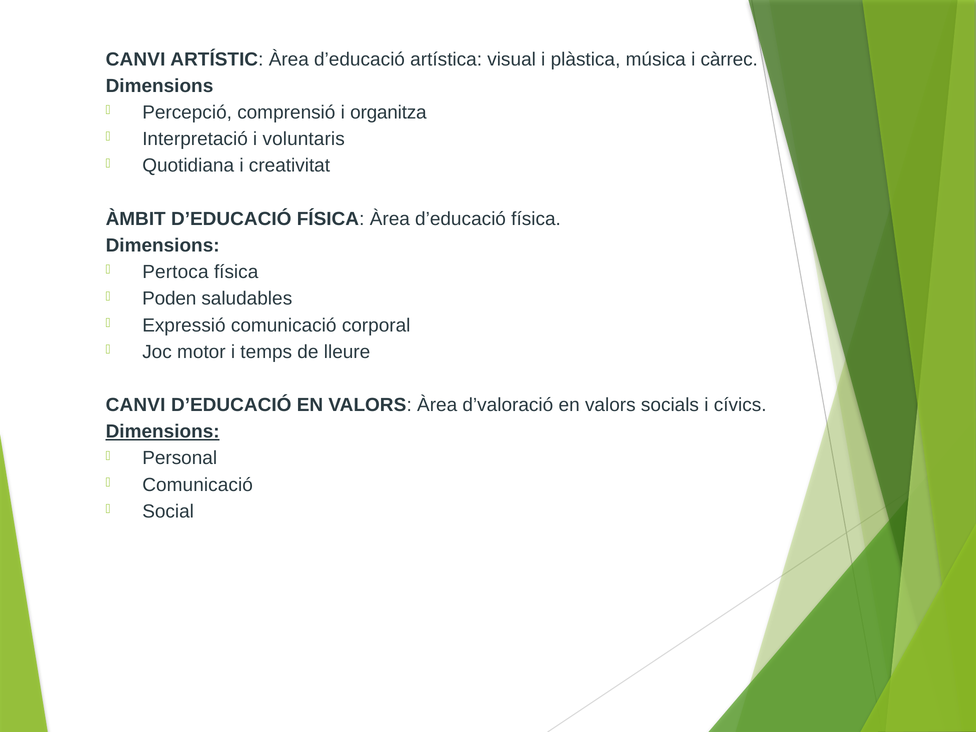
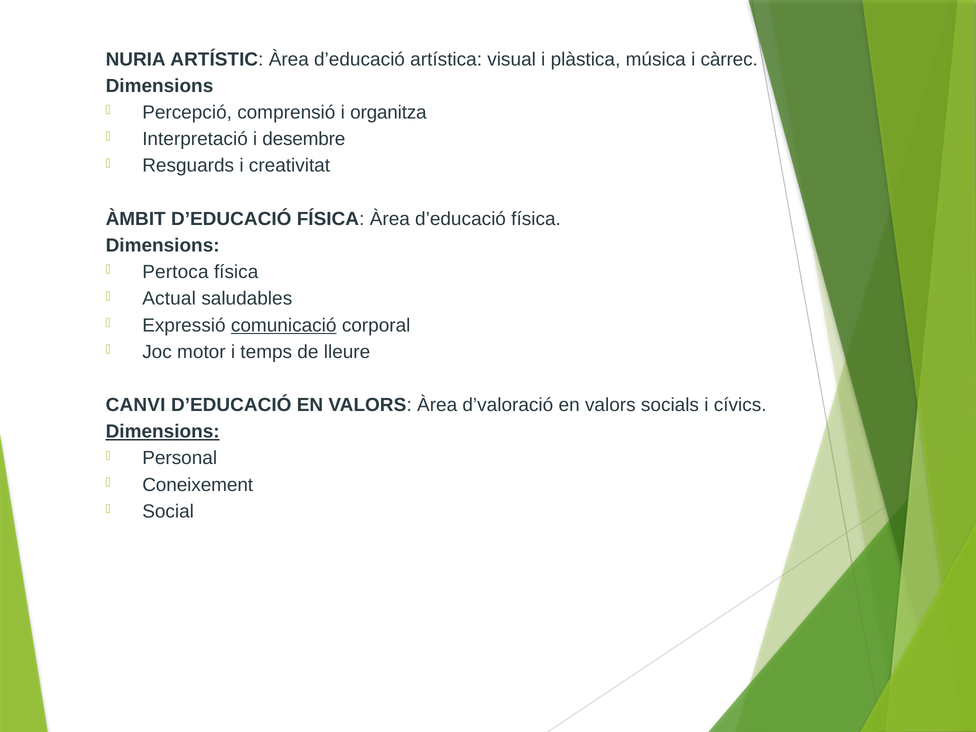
CANVI at (136, 59): CANVI -> NURIA
voluntaris: voluntaris -> desembre
Quotidiana: Quotidiana -> Resguards
Poden: Poden -> Actual
comunicació at (284, 325) underline: none -> present
Comunicació at (198, 485): Comunicació -> Coneixement
